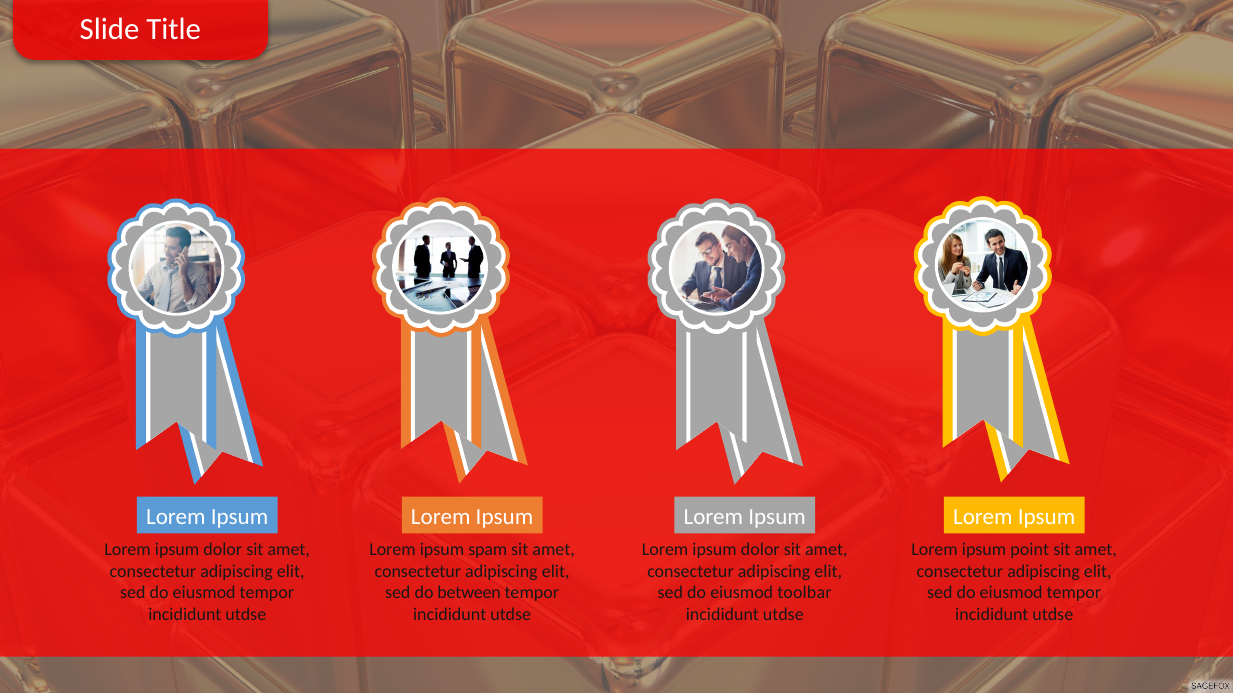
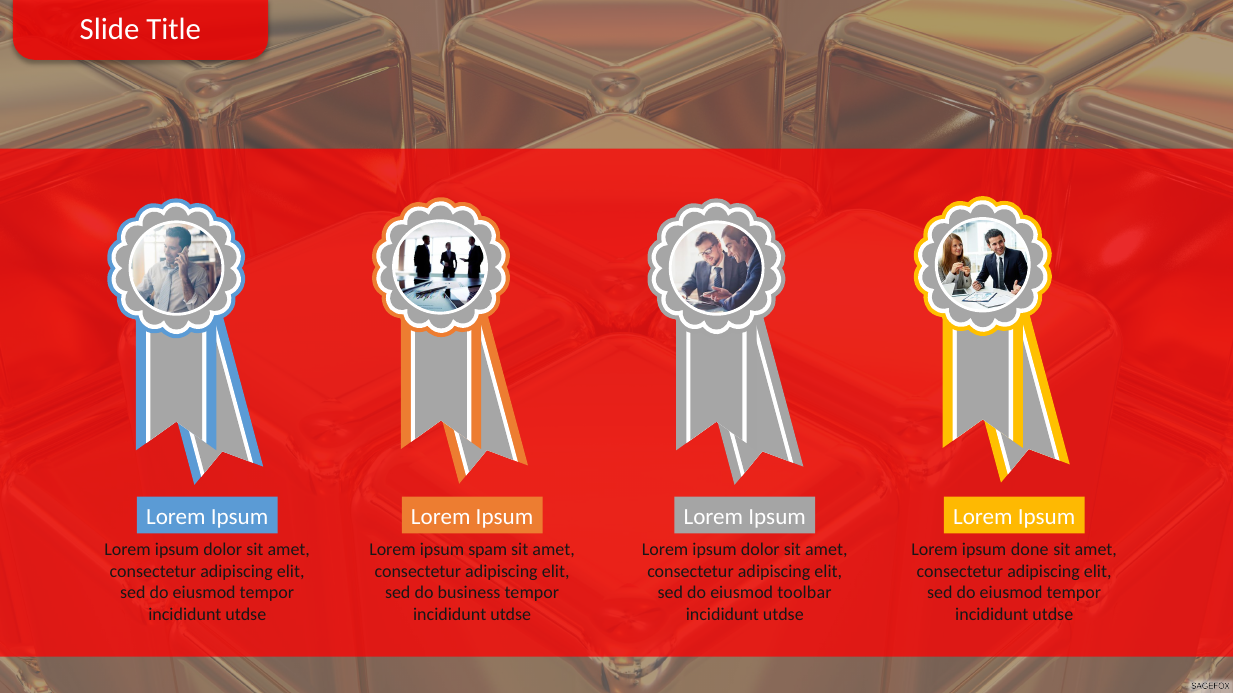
point: point -> done
between: between -> business
